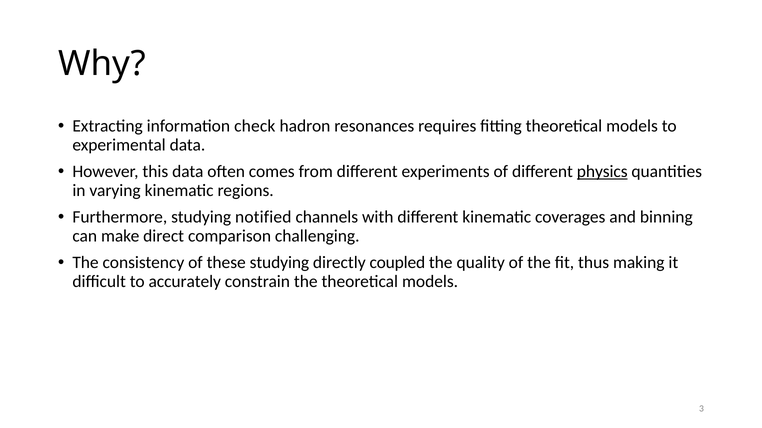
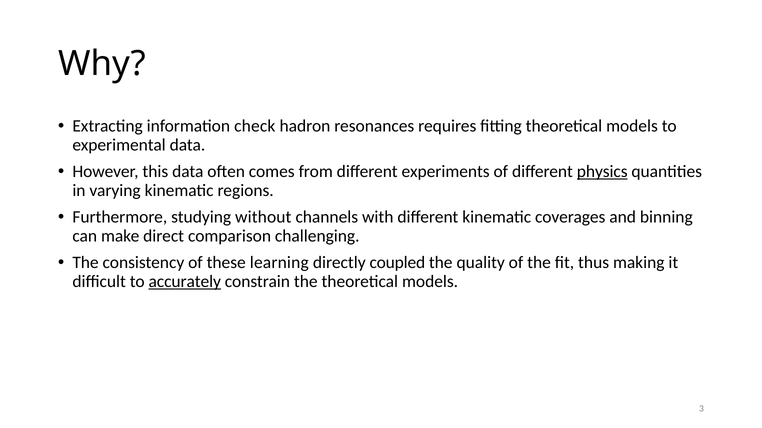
notified: notified -> without
these studying: studying -> learning
accurately underline: none -> present
